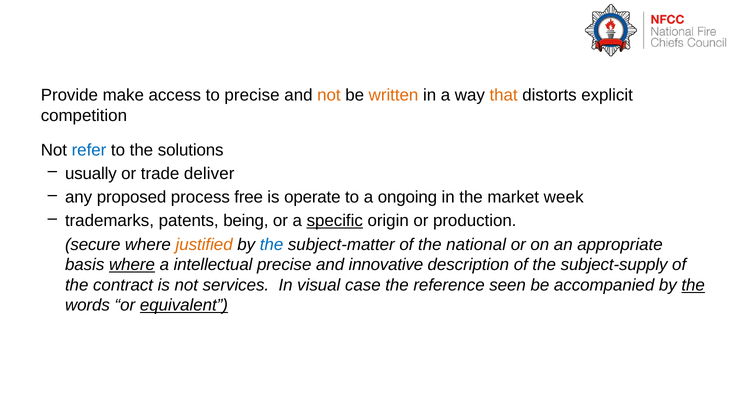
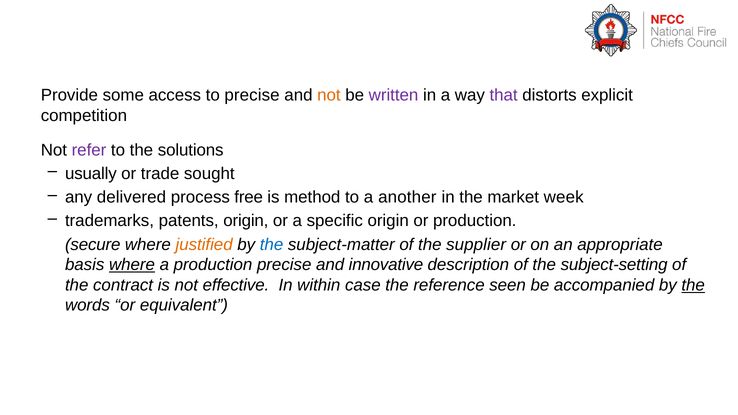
make: make -> some
written colour: orange -> purple
that colour: orange -> purple
refer colour: blue -> purple
deliver: deliver -> sought
proposed: proposed -> delivered
operate: operate -> method
ongoing: ongoing -> another
patents being: being -> origin
specific underline: present -> none
national: national -> supplier
a intellectual: intellectual -> production
subject-supply: subject-supply -> subject-setting
services: services -> effective
visual: visual -> within
equivalent underline: present -> none
